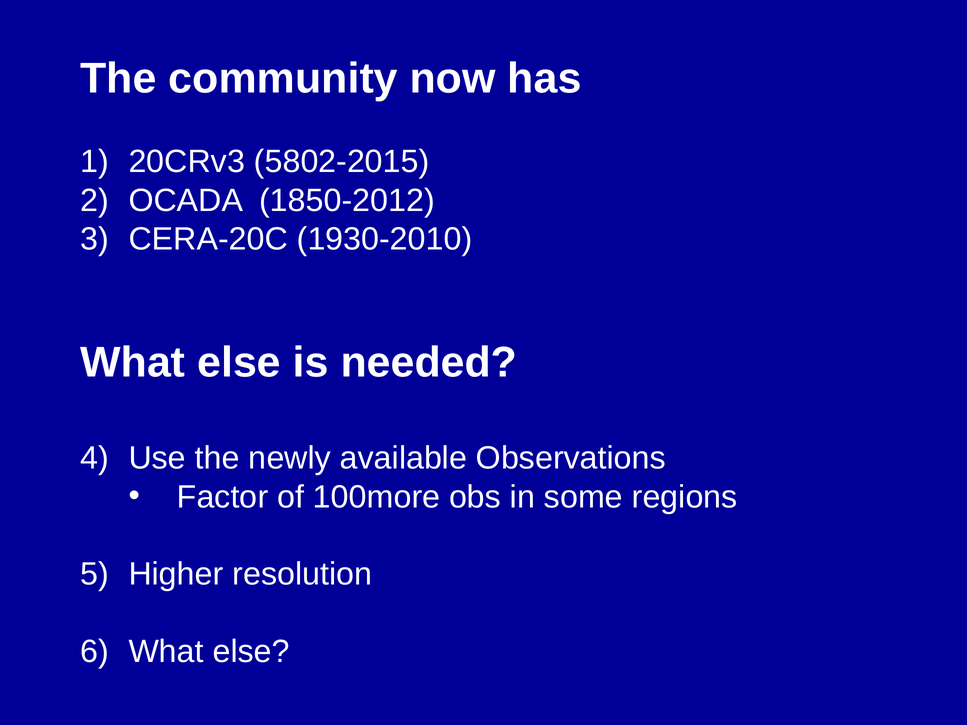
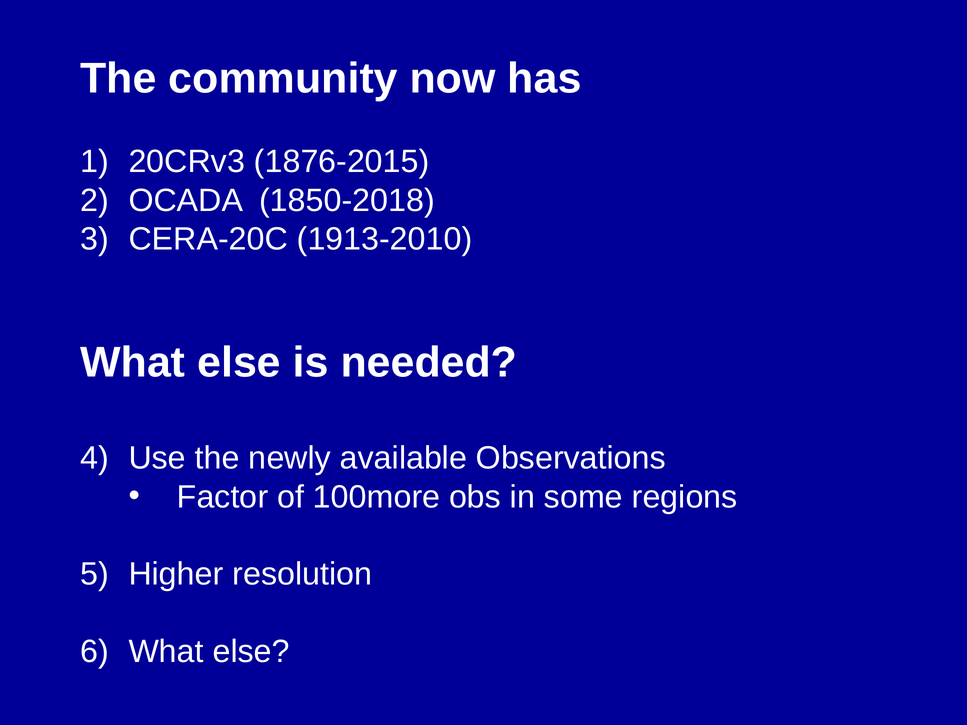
5802-2015: 5802-2015 -> 1876-2015
1850-2012: 1850-2012 -> 1850-2018
1930-2010: 1930-2010 -> 1913-2010
